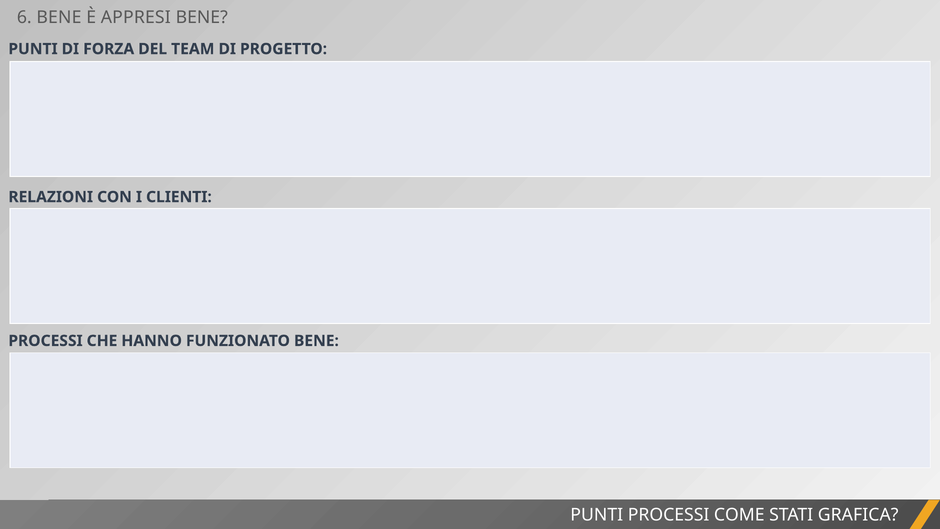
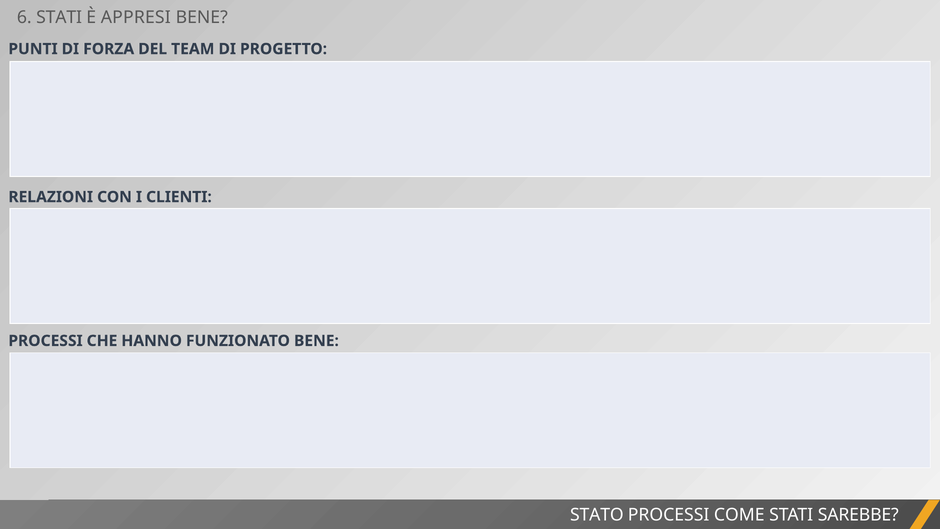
6 BENE: BENE -> STATI
PUNTI at (597, 515): PUNTI -> STATO
GRAFICA: GRAFICA -> SAREBBE
